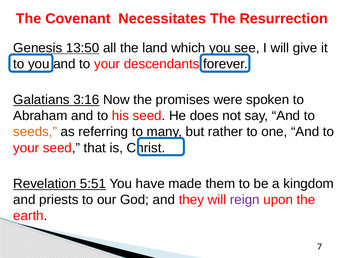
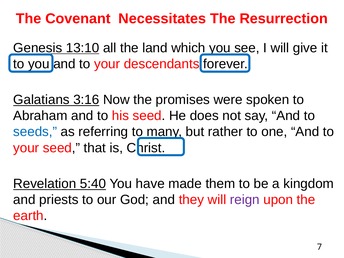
13:50: 13:50 -> 13:10
seeds colour: orange -> blue
5:51: 5:51 -> 5:40
